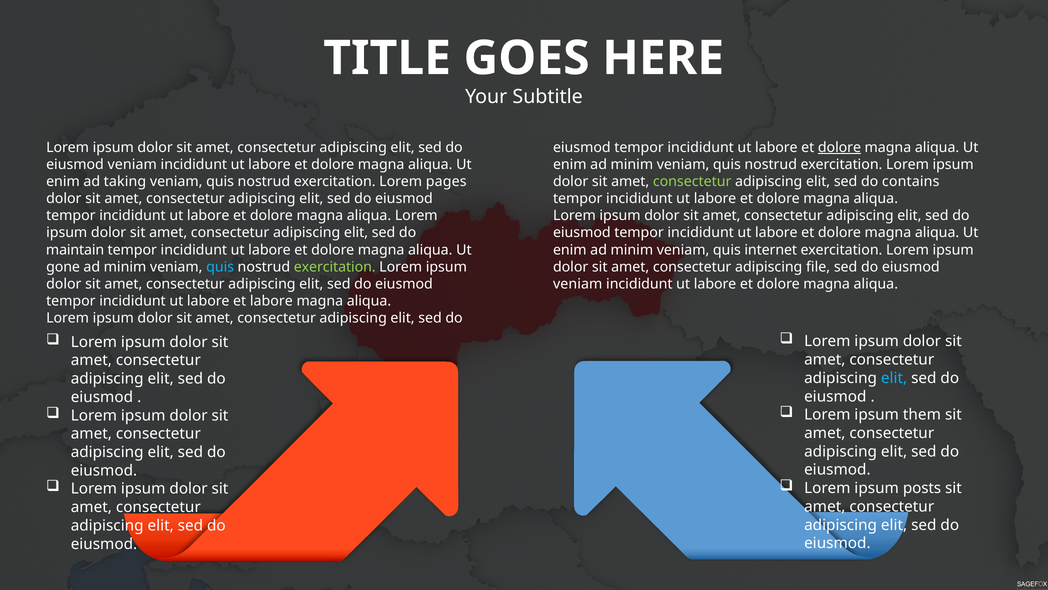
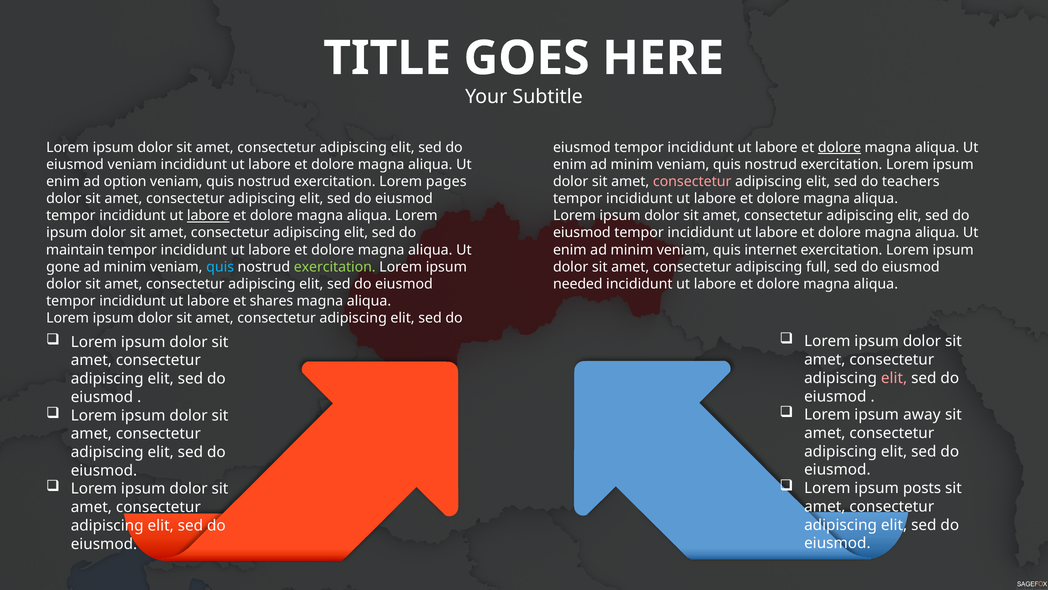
taking: taking -> option
consectetur at (692, 181) colour: light green -> pink
contains: contains -> teachers
labore at (208, 216) underline: none -> present
file: file -> full
veniam at (578, 284): veniam -> needed
et labore: labore -> shares
elit at (894, 378) colour: light blue -> pink
them: them -> away
